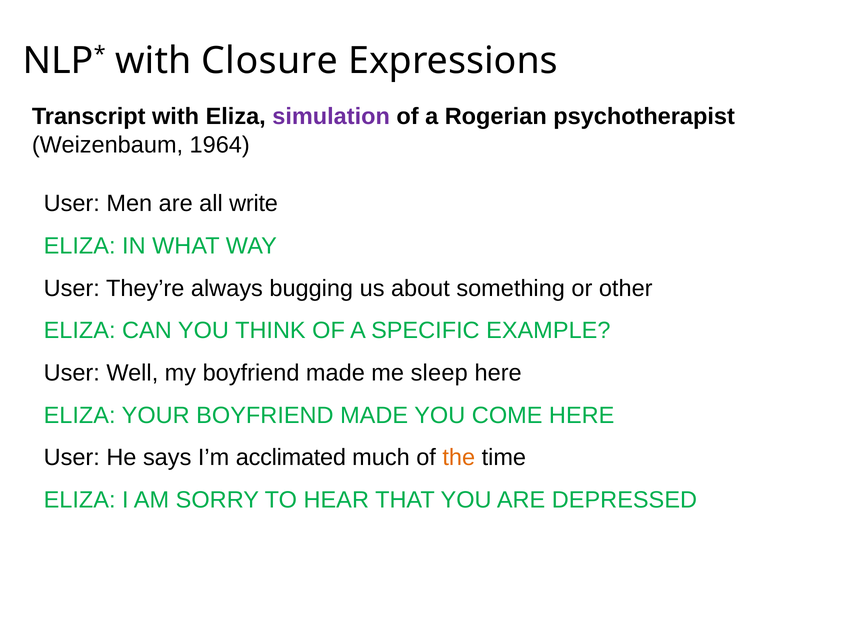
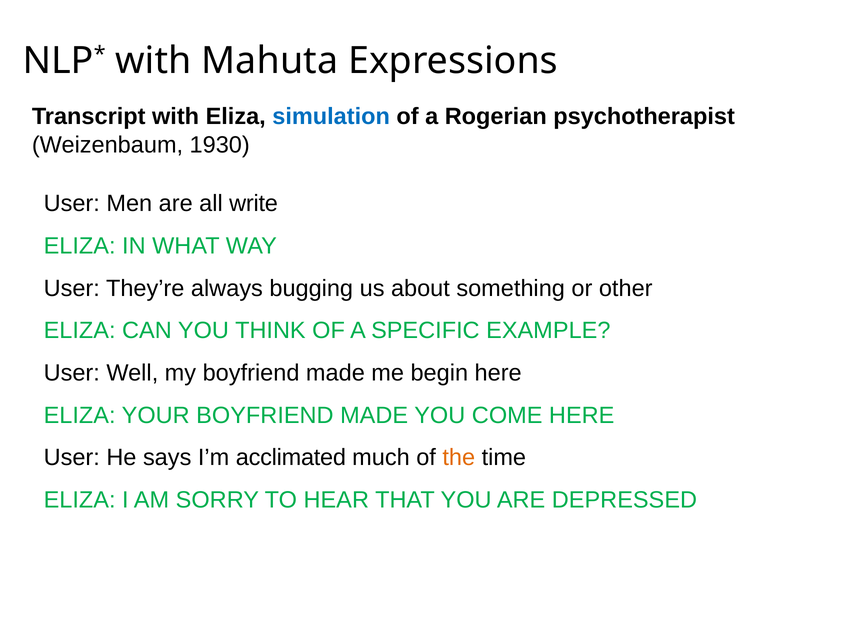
Closure: Closure -> Mahuta
simulation colour: purple -> blue
1964: 1964 -> 1930
sleep: sleep -> begin
